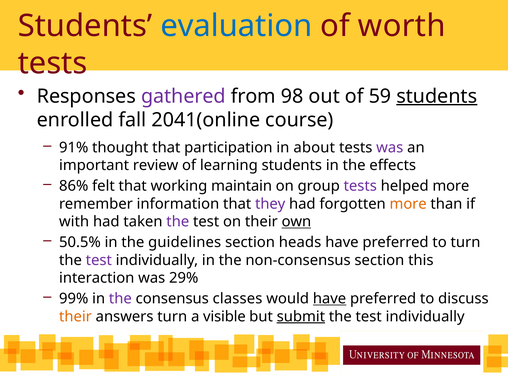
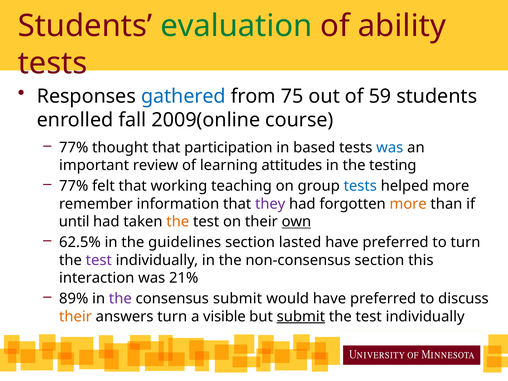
evaluation colour: blue -> green
worth: worth -> ability
gathered colour: purple -> blue
98: 98 -> 75
students at (437, 96) underline: present -> none
2041(online: 2041(online -> 2009(online
91% at (74, 148): 91% -> 77%
about: about -> based
was at (390, 148) colour: purple -> blue
learning students: students -> attitudes
effects: effects -> testing
86% at (74, 186): 86% -> 77%
maintain: maintain -> teaching
tests at (360, 186) colour: purple -> blue
with: with -> until
the at (178, 222) colour: purple -> orange
50.5%: 50.5% -> 62.5%
heads: heads -> lasted
29%: 29% -> 21%
99%: 99% -> 89%
consensus classes: classes -> submit
have at (330, 299) underline: present -> none
